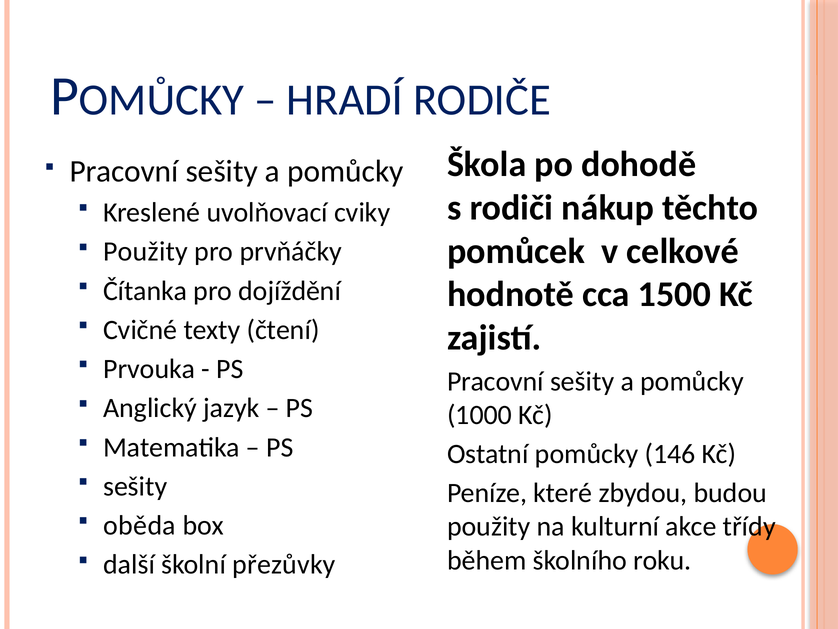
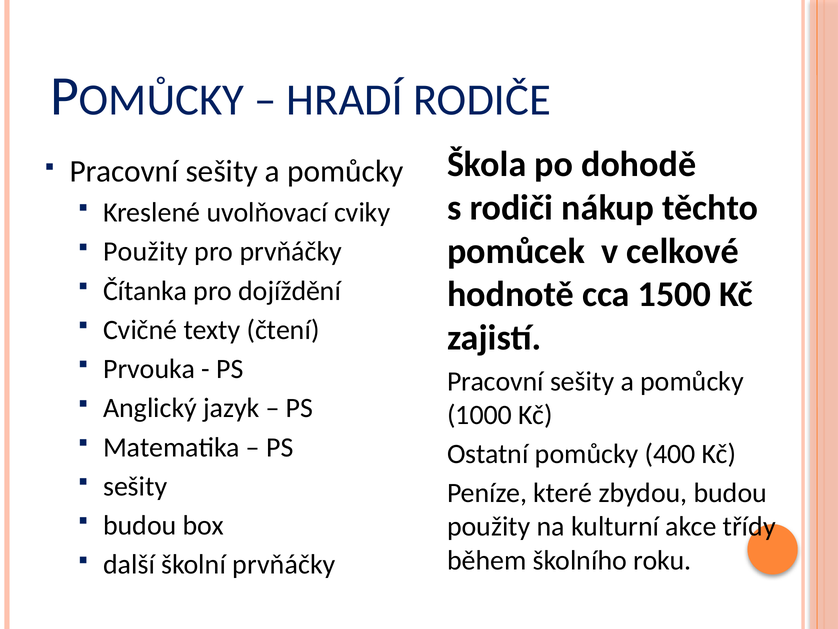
146: 146 -> 400
oběda at (140, 525): oběda -> budou
školní přezůvky: přezůvky -> prvňáčky
